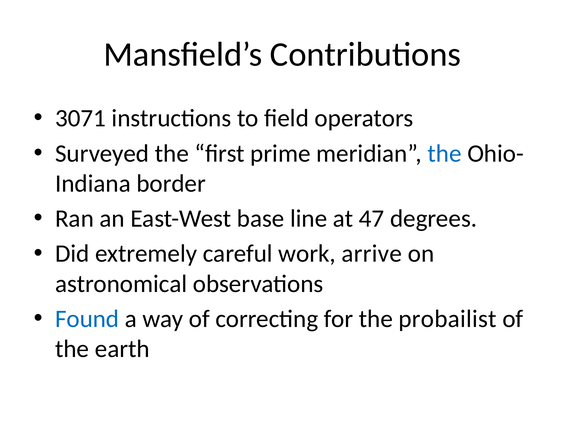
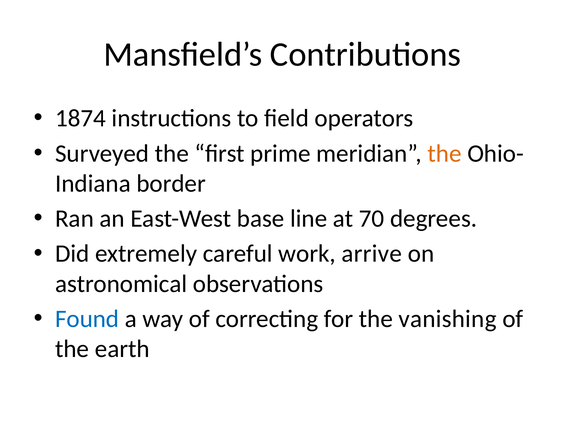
3071: 3071 -> 1874
the at (445, 154) colour: blue -> orange
47: 47 -> 70
probailist: probailist -> vanishing
